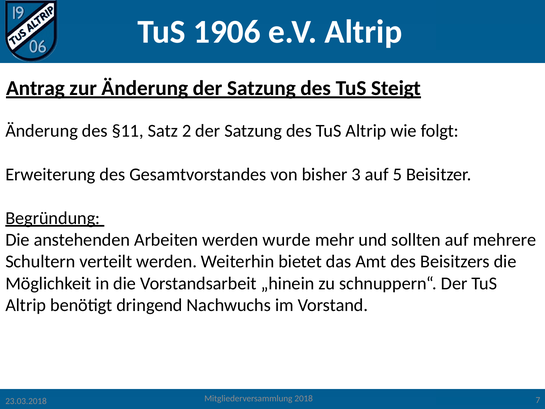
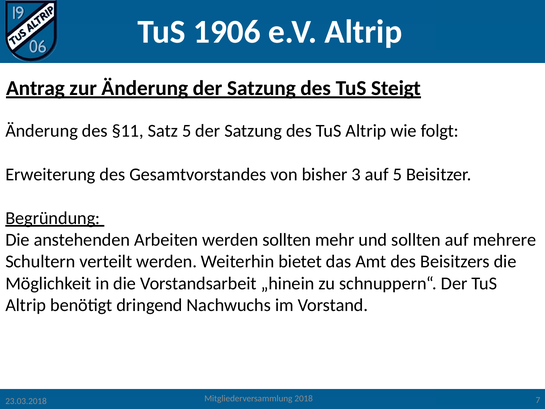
Satz 2: 2 -> 5
werden wurde: wurde -> sollten
